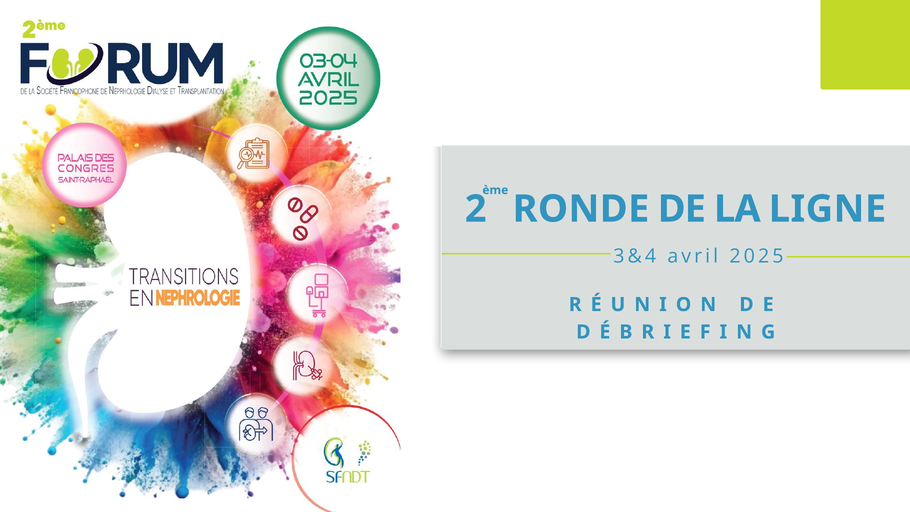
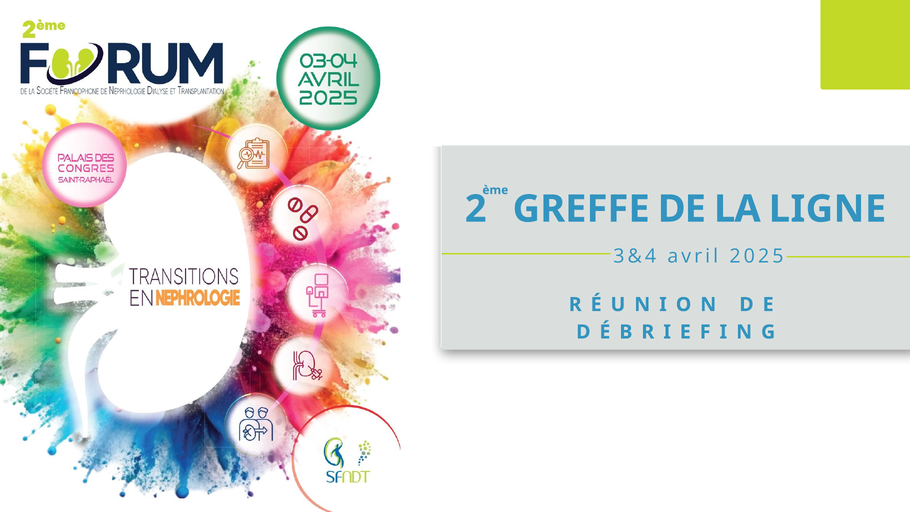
RONDE: RONDE -> GREFFE
